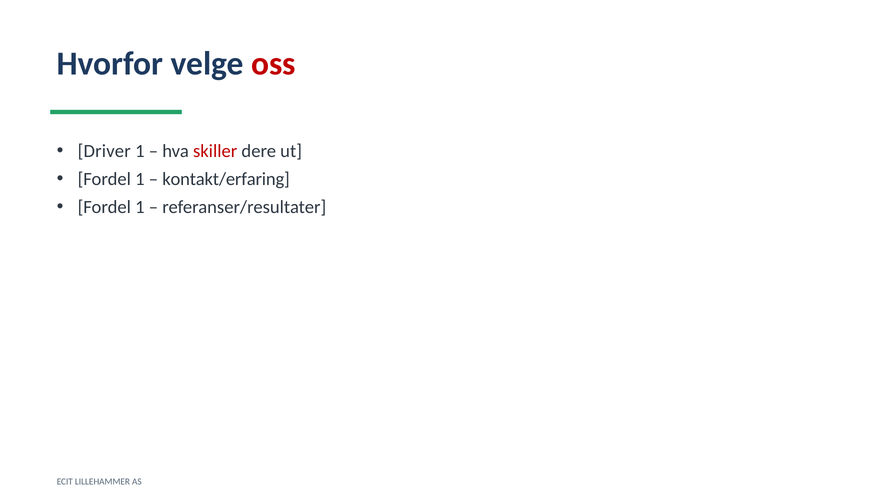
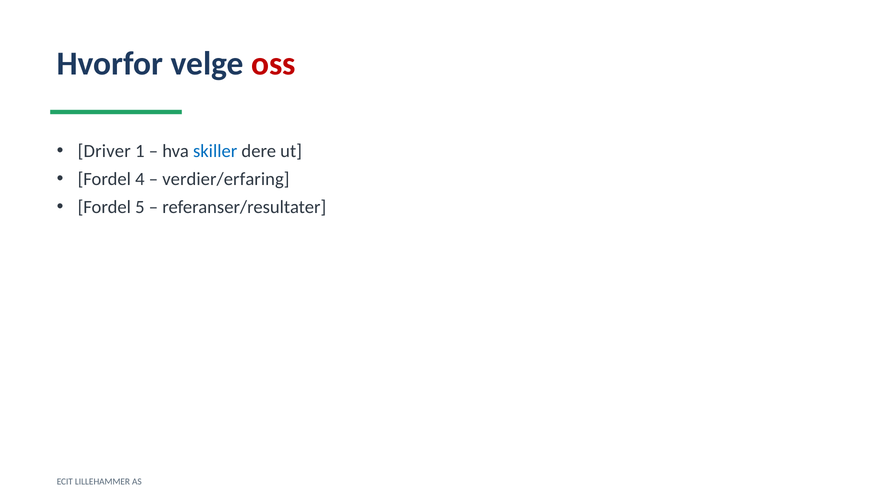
skiller colour: red -> blue
1 at (140, 179): 1 -> 4
kontakt/erfaring: kontakt/erfaring -> verdier/erfaring
1 at (140, 207): 1 -> 5
